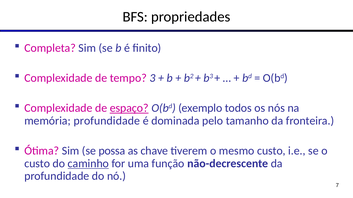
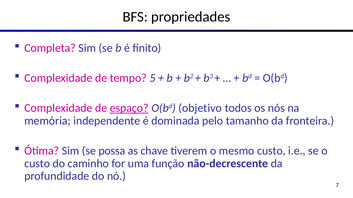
3: 3 -> 5
exemplo: exemplo -> objetivo
memória profundidade: profundidade -> independente
caminho underline: present -> none
